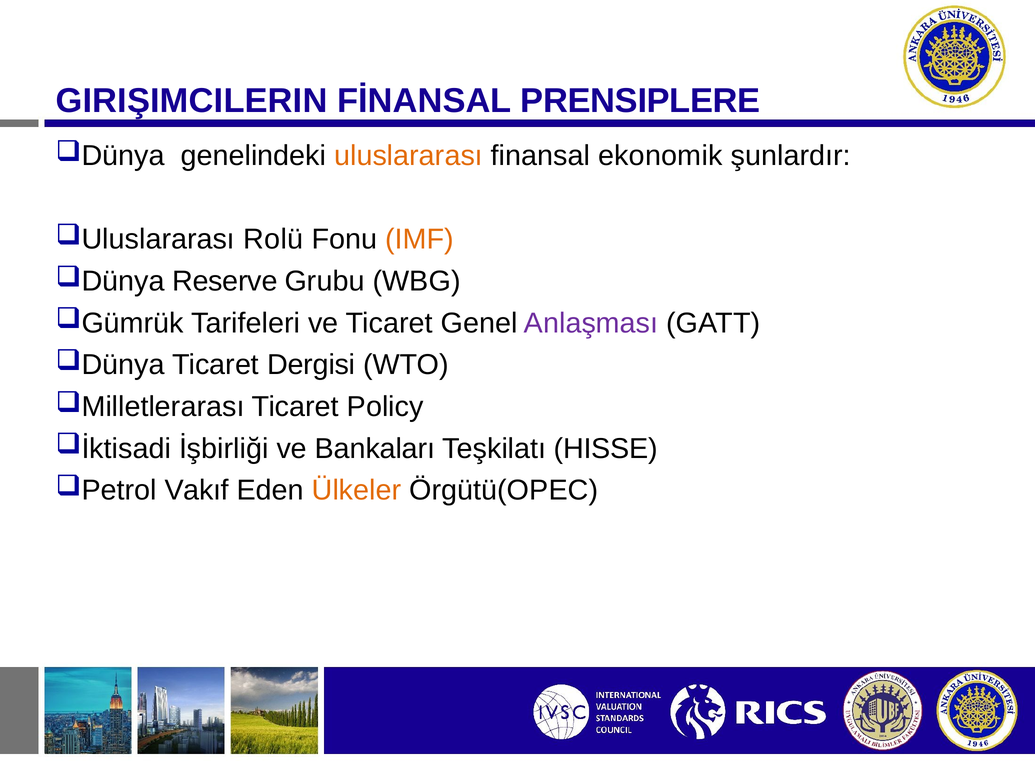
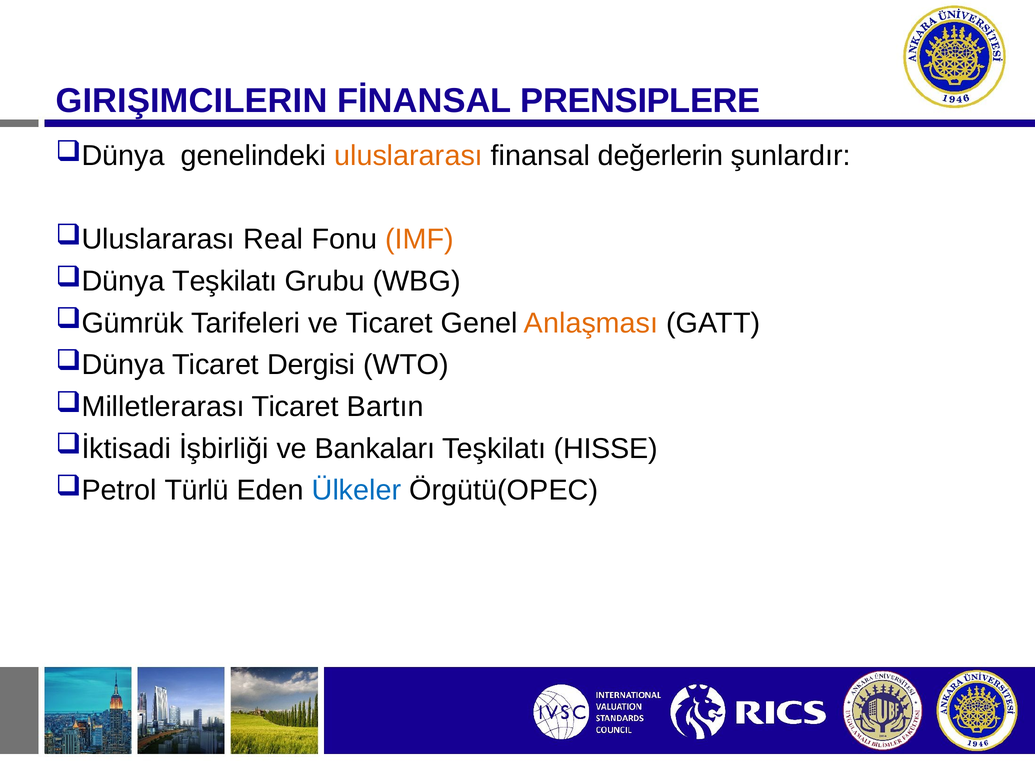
ekonomik: ekonomik -> değerlerin
Rolü: Rolü -> Real
Reserve at (225, 281): Reserve -> Teşkilatı
Anlaşması colour: purple -> orange
Policy: Policy -> Bartın
Vakıf: Vakıf -> Türlü
Ülkeler colour: orange -> blue
